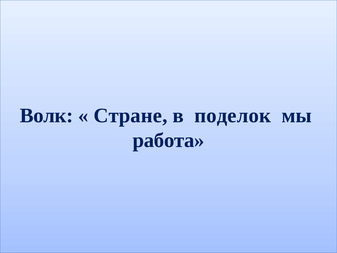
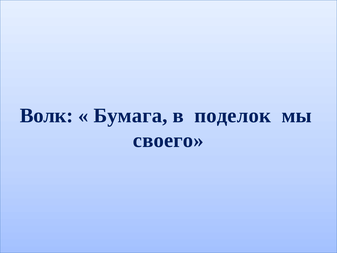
Стране: Стране -> Бумага
работа: работа -> своего
